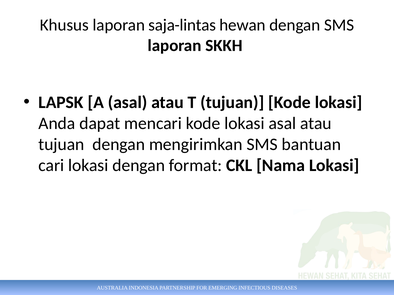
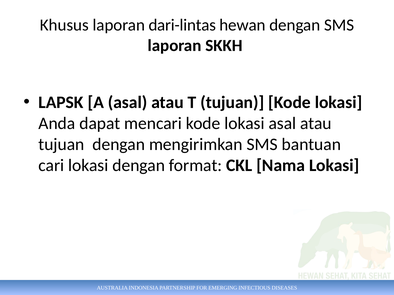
saja-lintas: saja-lintas -> dari-lintas
